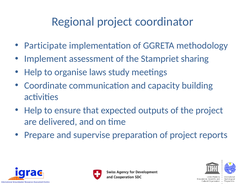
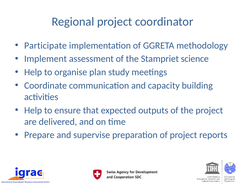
sharing: sharing -> science
laws: laws -> plan
